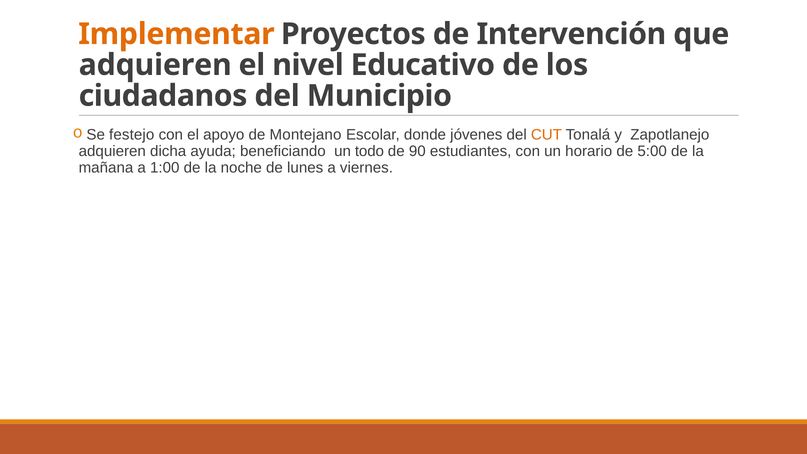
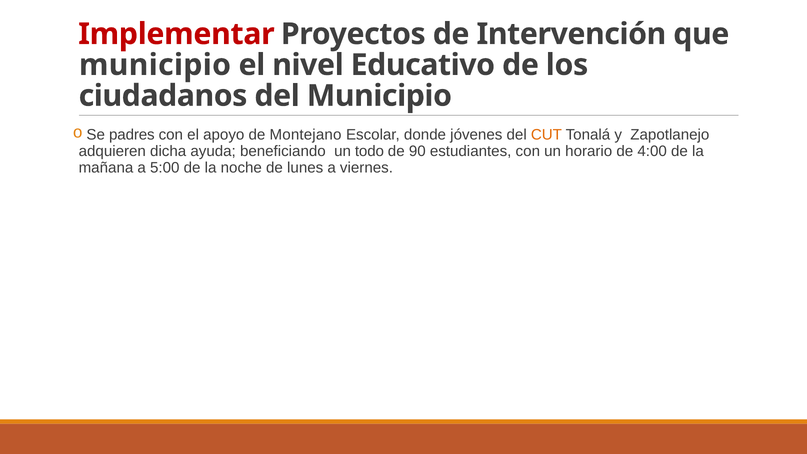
Implementar colour: orange -> red
adquieren at (155, 65): adquieren -> municipio
festejo: festejo -> padres
5:00: 5:00 -> 4:00
1:00: 1:00 -> 5:00
